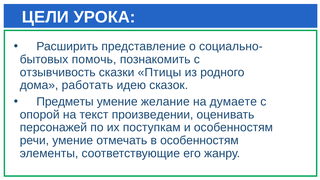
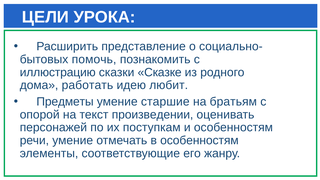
отзывчивость: отзывчивость -> иллюстрацию
Птицы: Птицы -> Сказке
сказок: сказок -> любит
желание: желание -> старшие
думаете: думаете -> братьям
